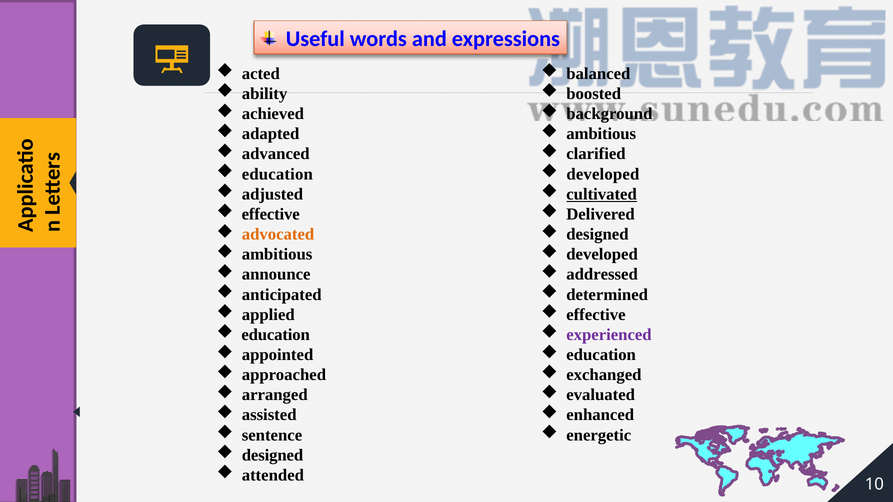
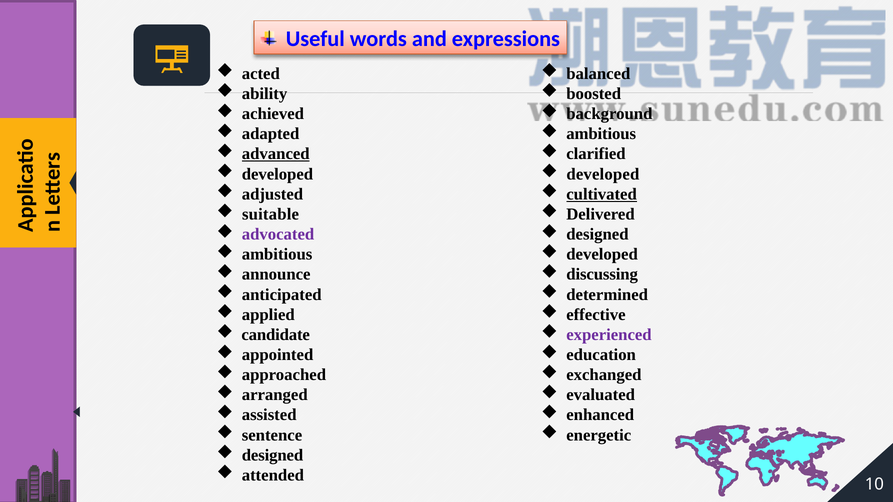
advanced underline: none -> present
education at (277, 174): education -> developed
effective at (271, 214): effective -> suitable
advocated colour: orange -> purple
addressed: addressed -> discussing
education at (276, 335): education -> candidate
